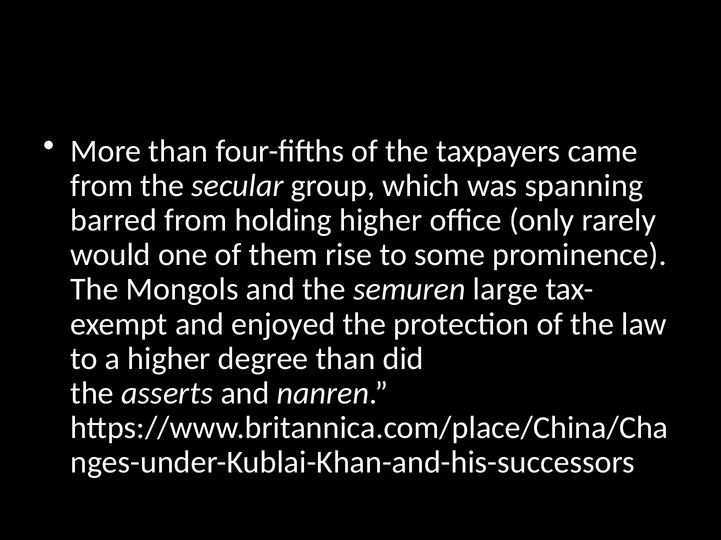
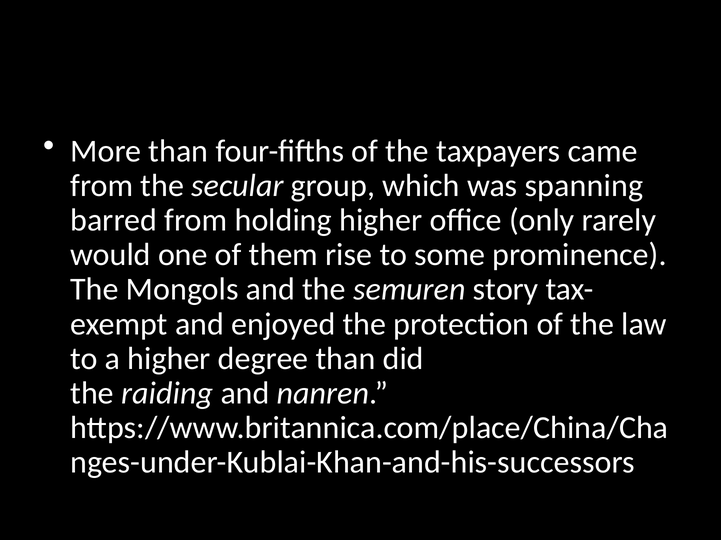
large: large -> story
asserts: asserts -> raiding
